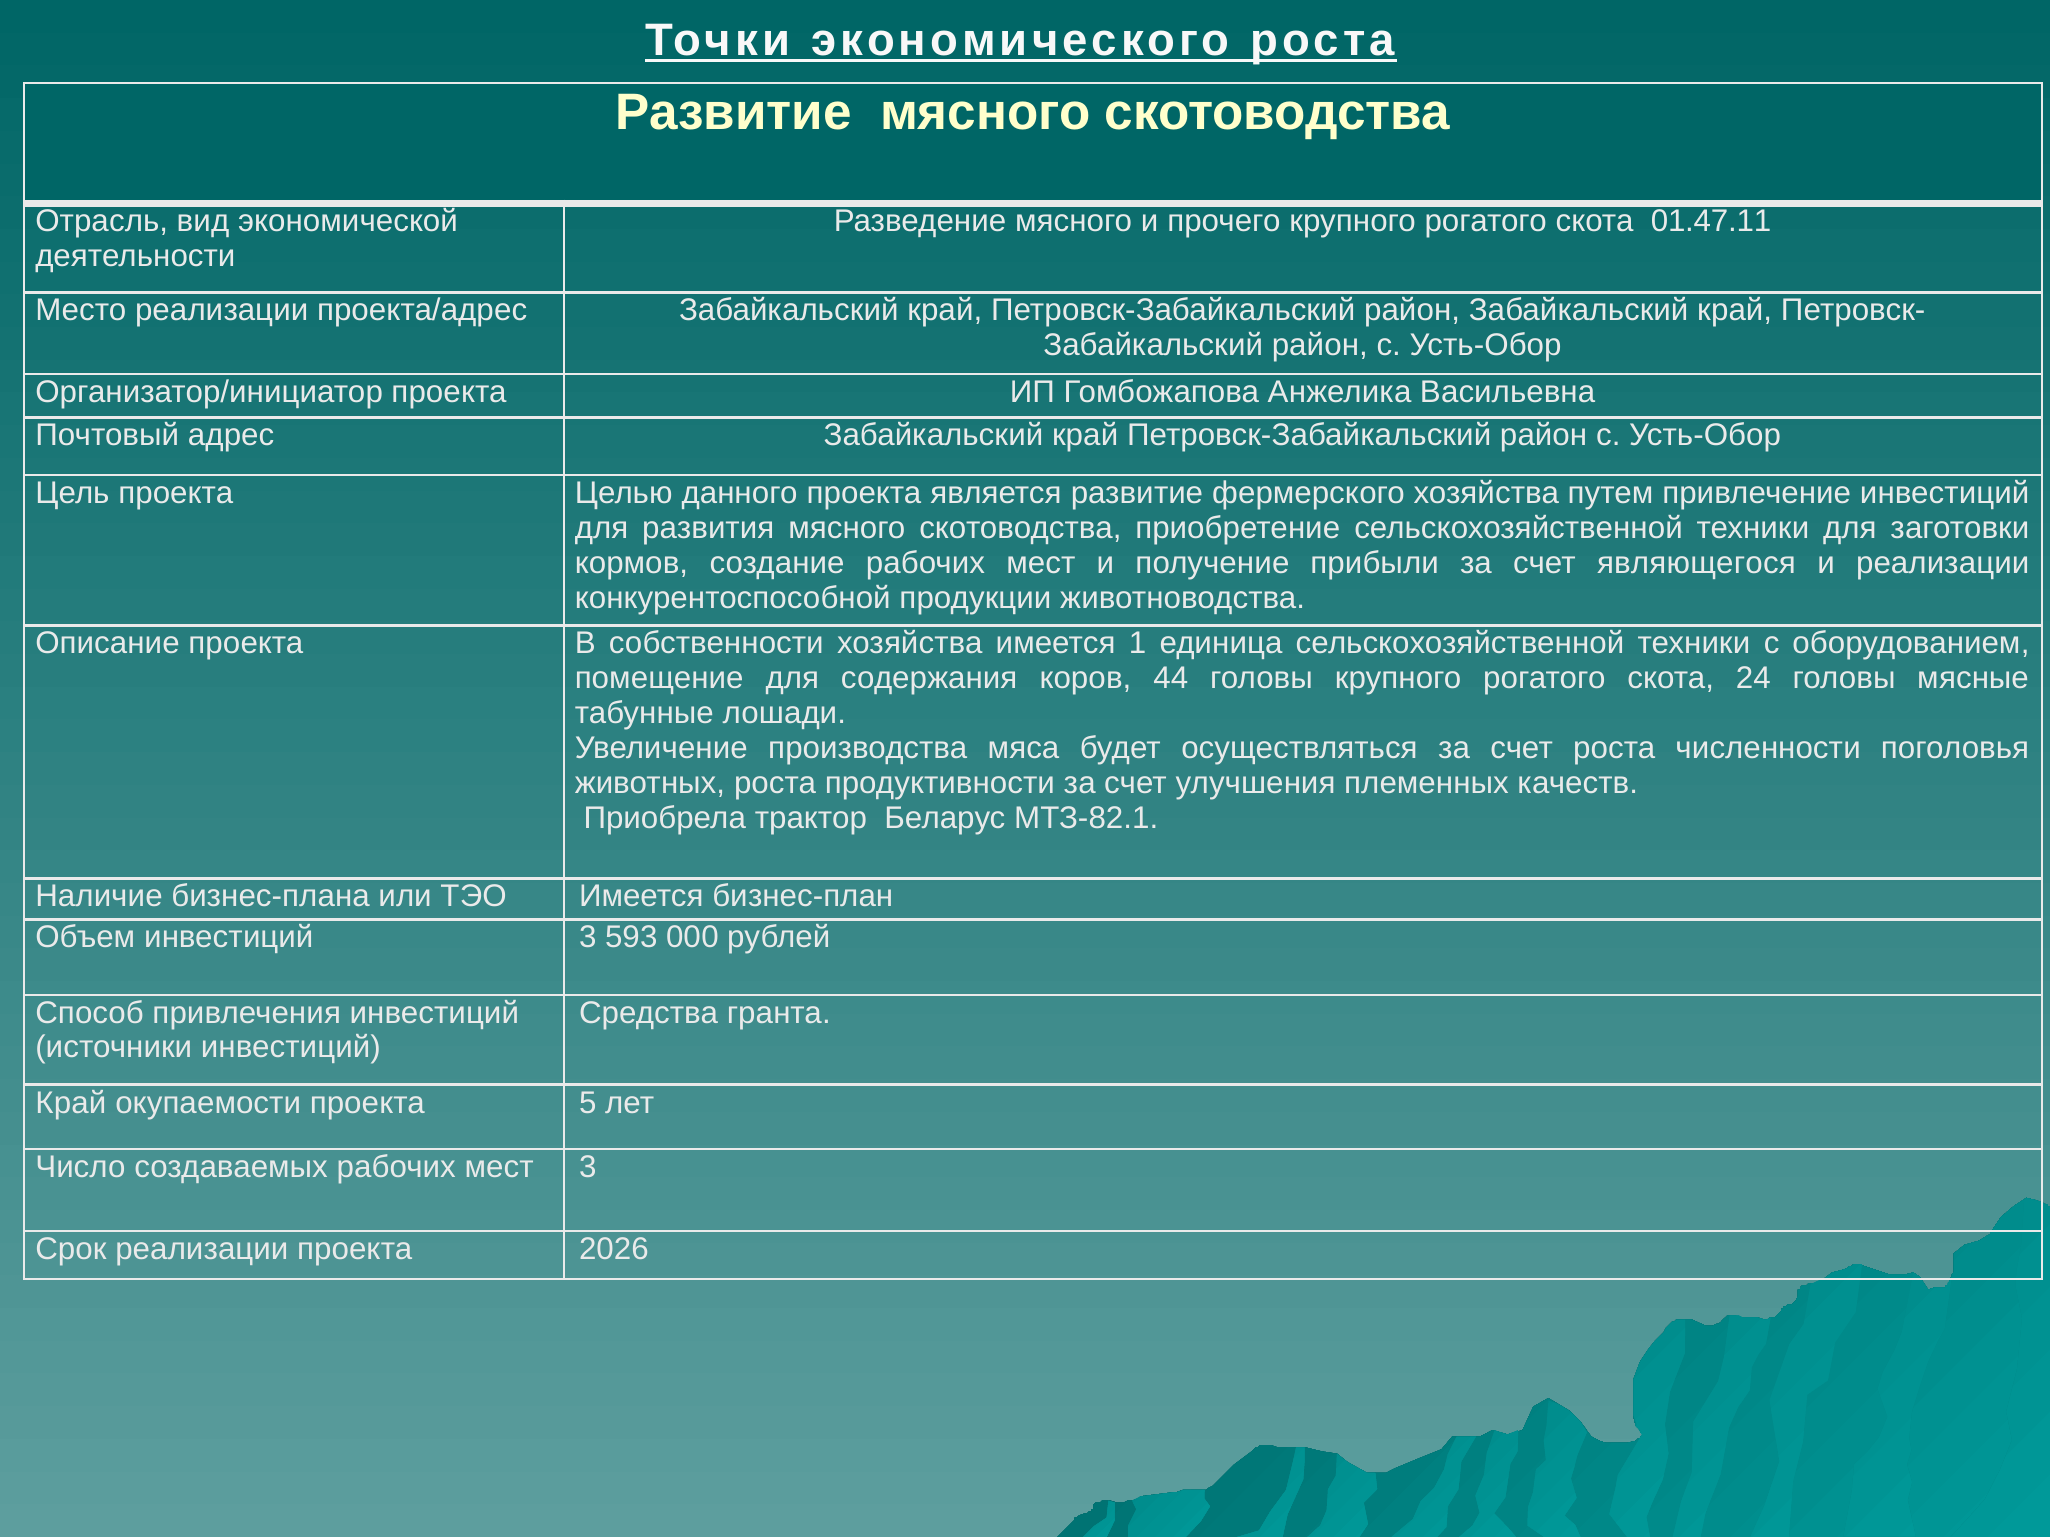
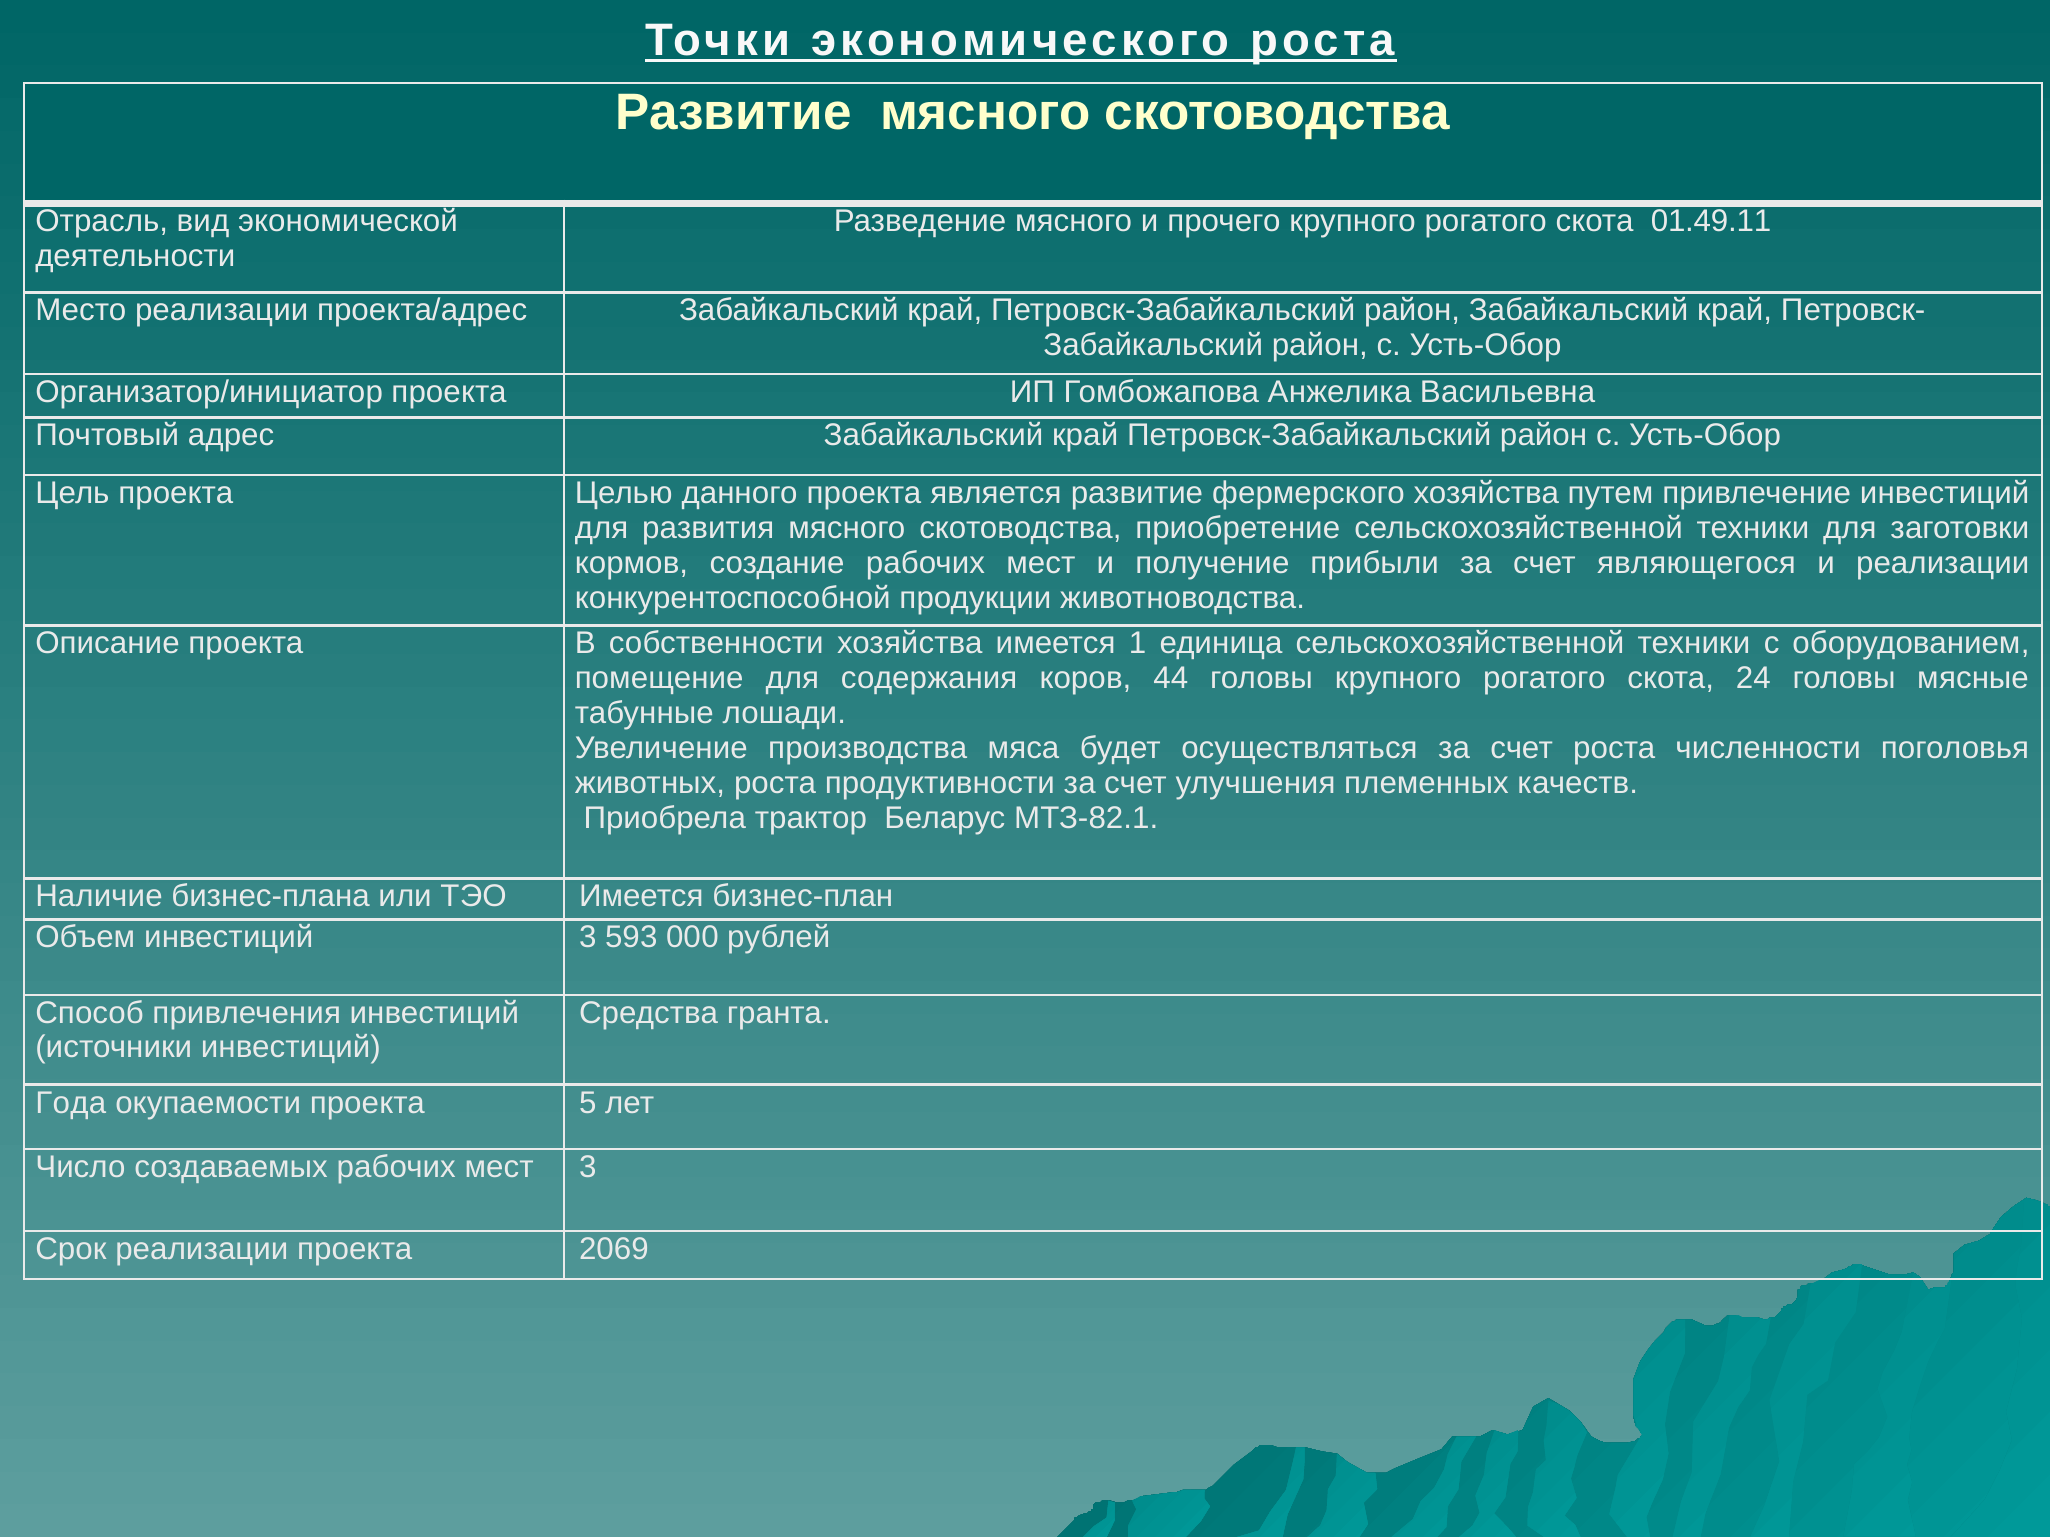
01.47.11: 01.47.11 -> 01.49.11
Край at (71, 1103): Край -> Года
2026: 2026 -> 2069
